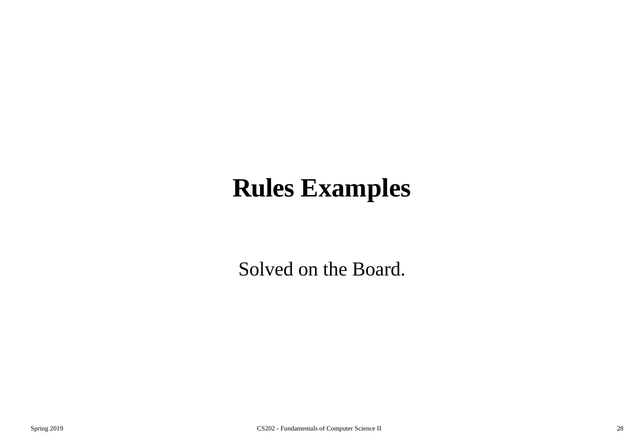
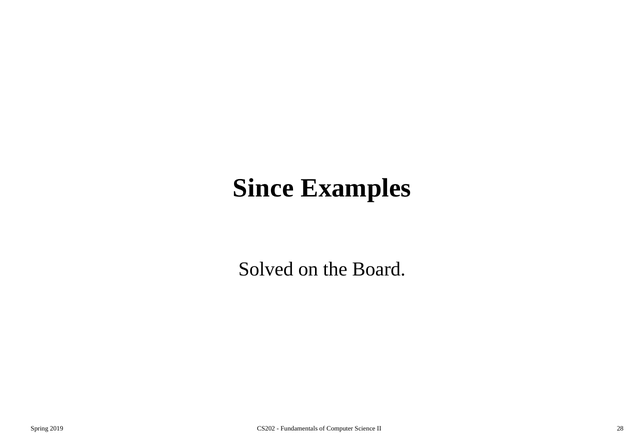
Rules: Rules -> Since
